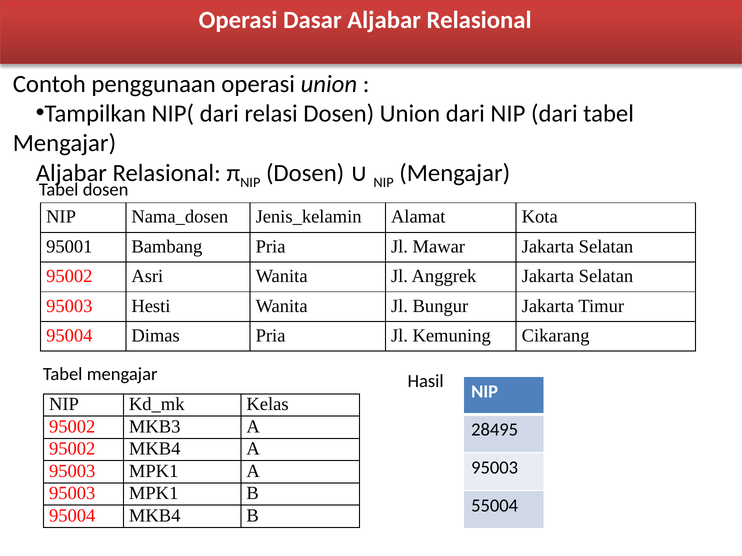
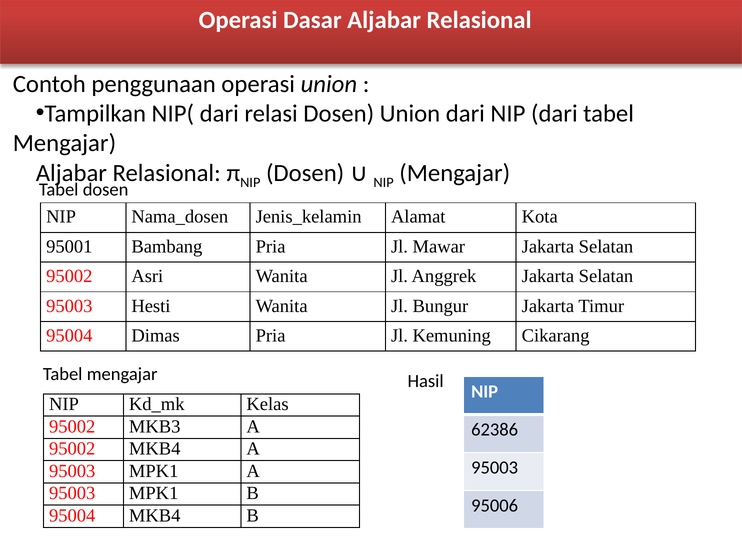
28495: 28495 -> 62386
55004: 55004 -> 95006
